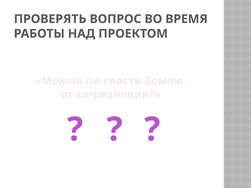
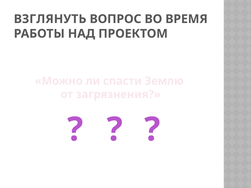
ПРОВЕРЯТЬ: ПРОВЕРЯТЬ -> ВЗГЛЯНУТЬ
